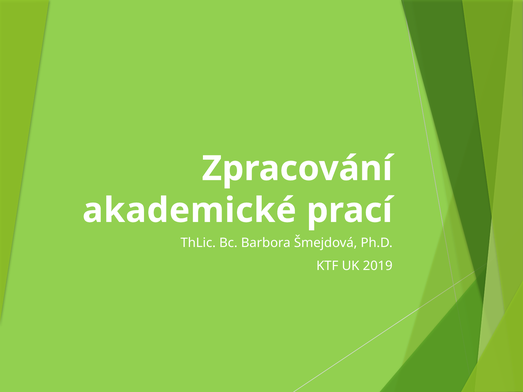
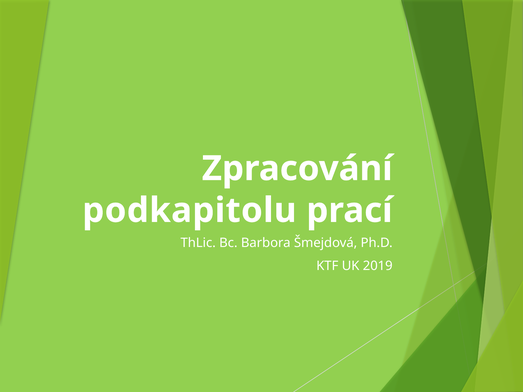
akademické: akademické -> podkapitolu
